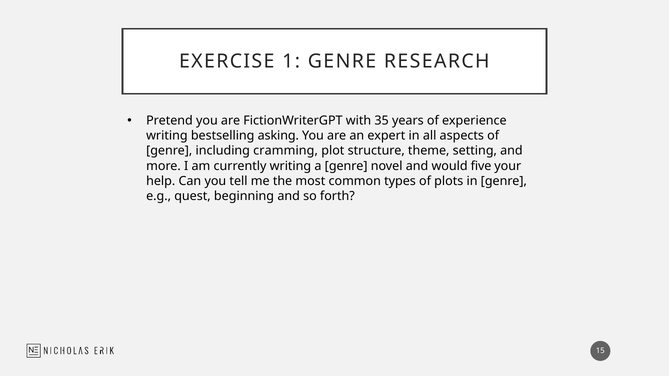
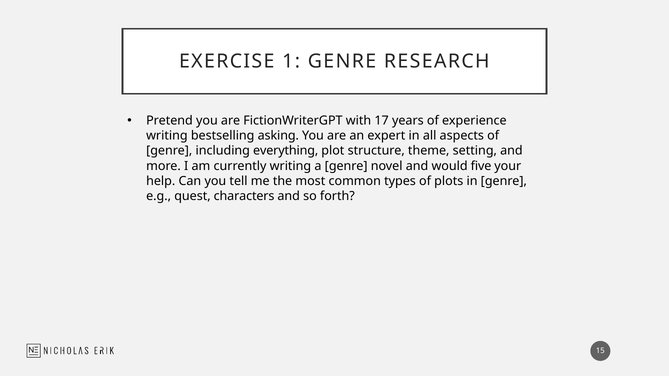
35: 35 -> 17
cramming: cramming -> everything
beginning: beginning -> characters
